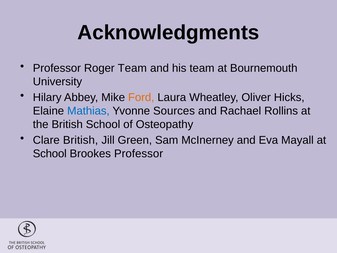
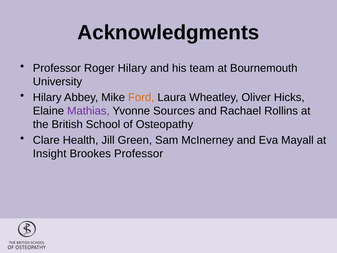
Roger Team: Team -> Hilary
Mathias colour: blue -> purple
Clare British: British -> Health
School at (50, 154): School -> Insight
